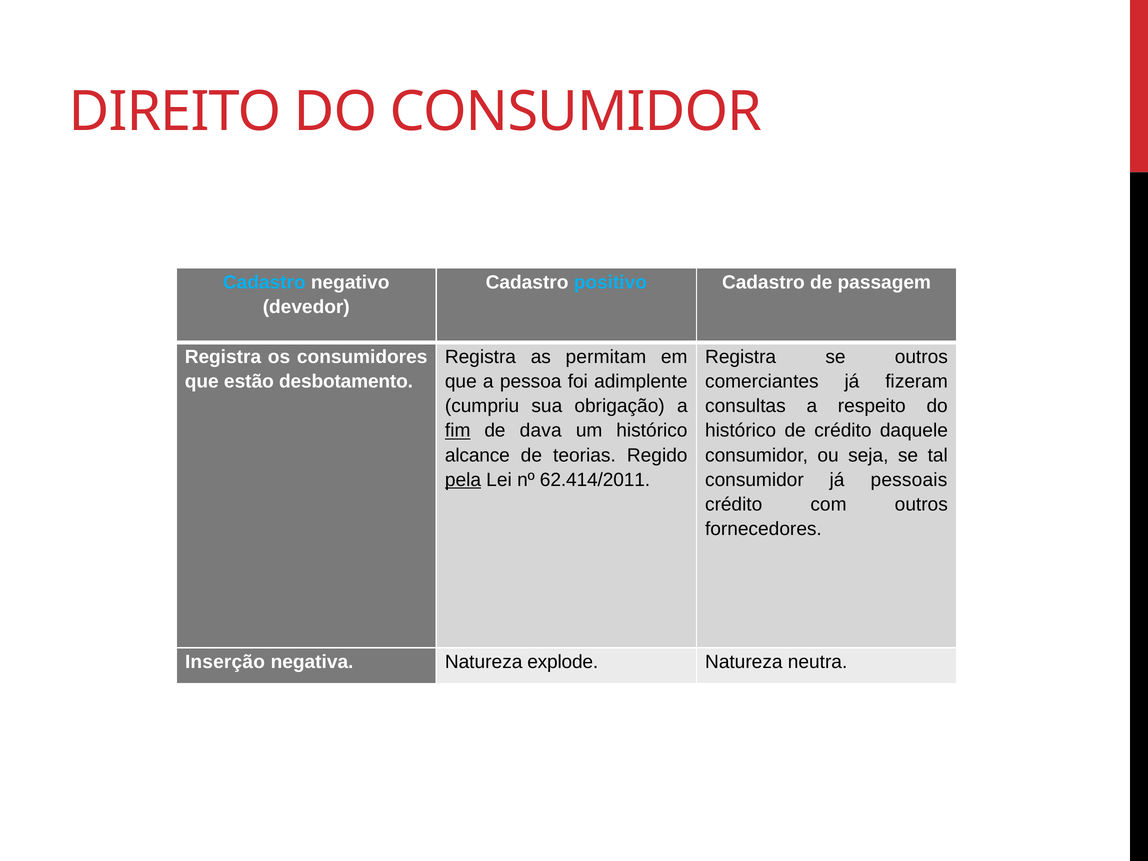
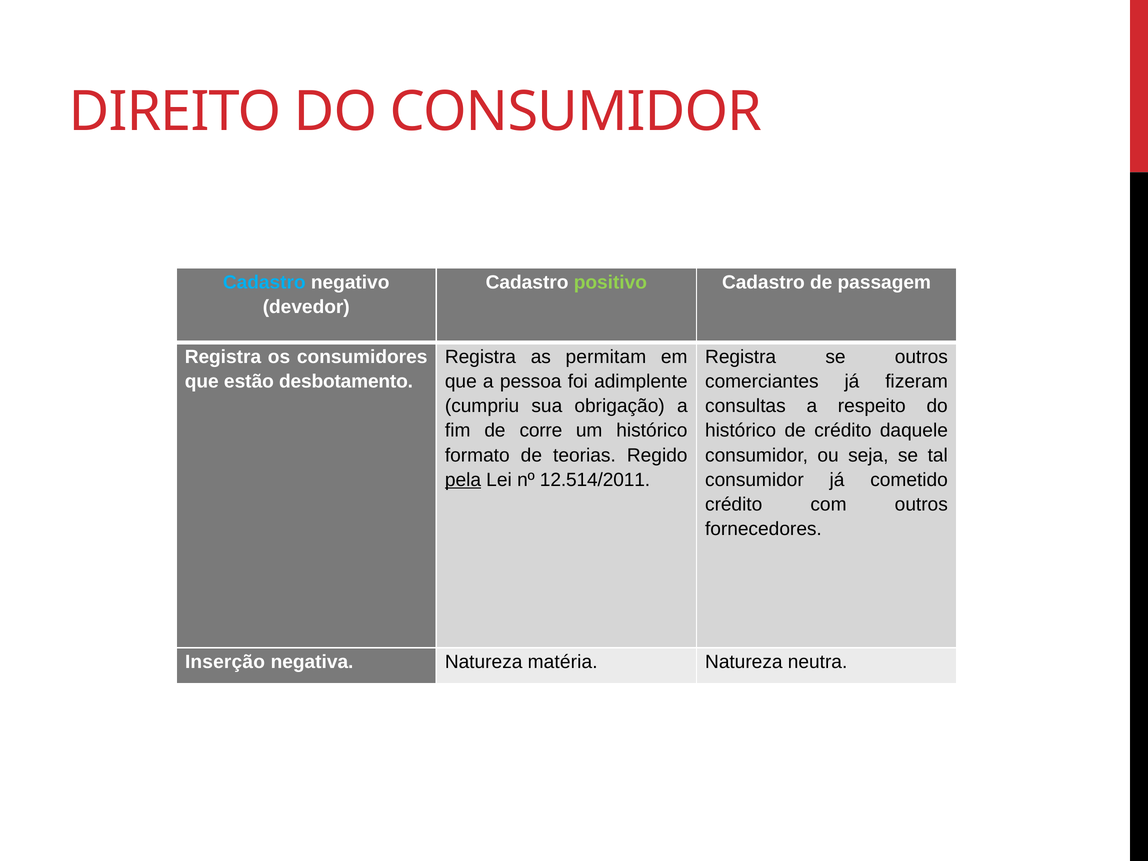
positivo colour: light blue -> light green
fim underline: present -> none
dava: dava -> corre
alcance: alcance -> formato
62.414/2011: 62.414/2011 -> 12.514/2011
pessoais: pessoais -> cometido
explode: explode -> matéria
